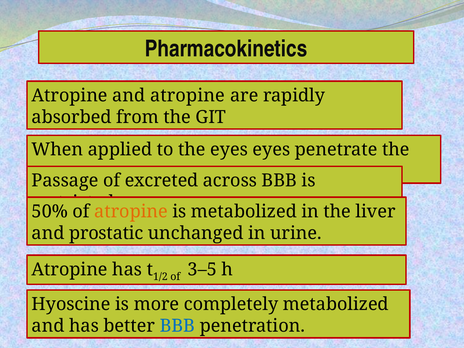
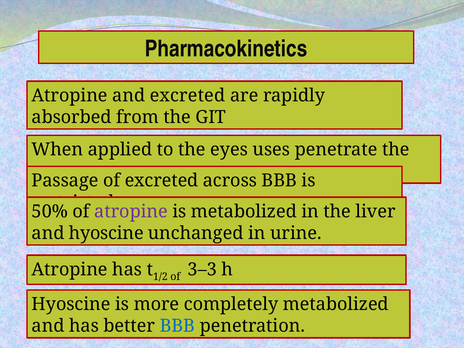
and atropine: atropine -> excreted
eyes eyes: eyes -> uses
atropine at (131, 212) colour: orange -> purple
and prostatic: prostatic -> hyoscine
3–5: 3–5 -> 3–3
